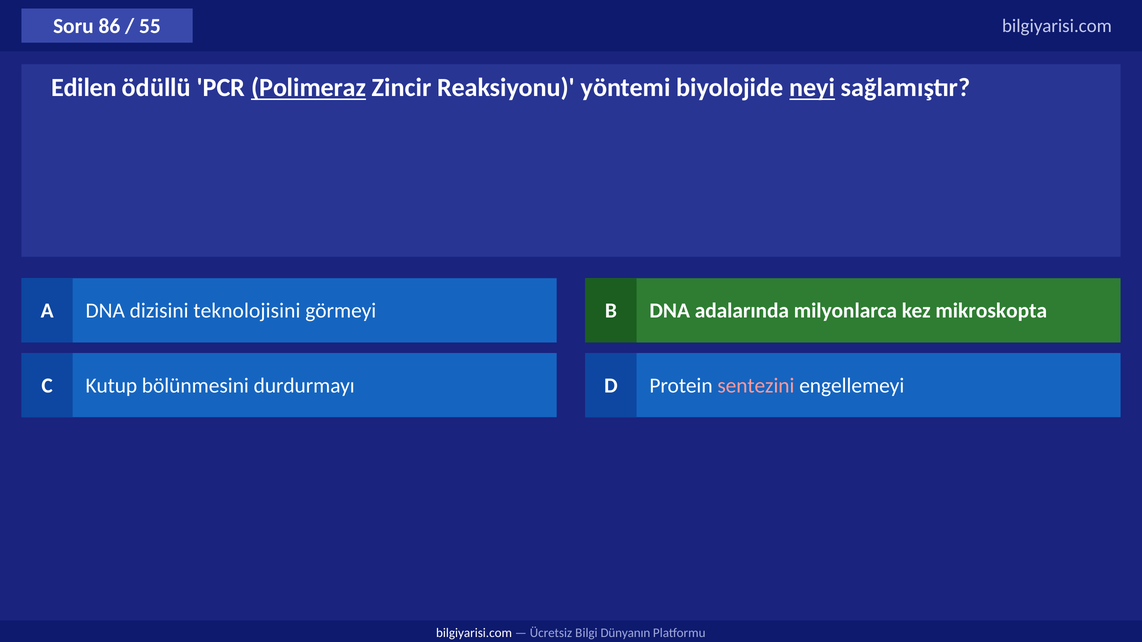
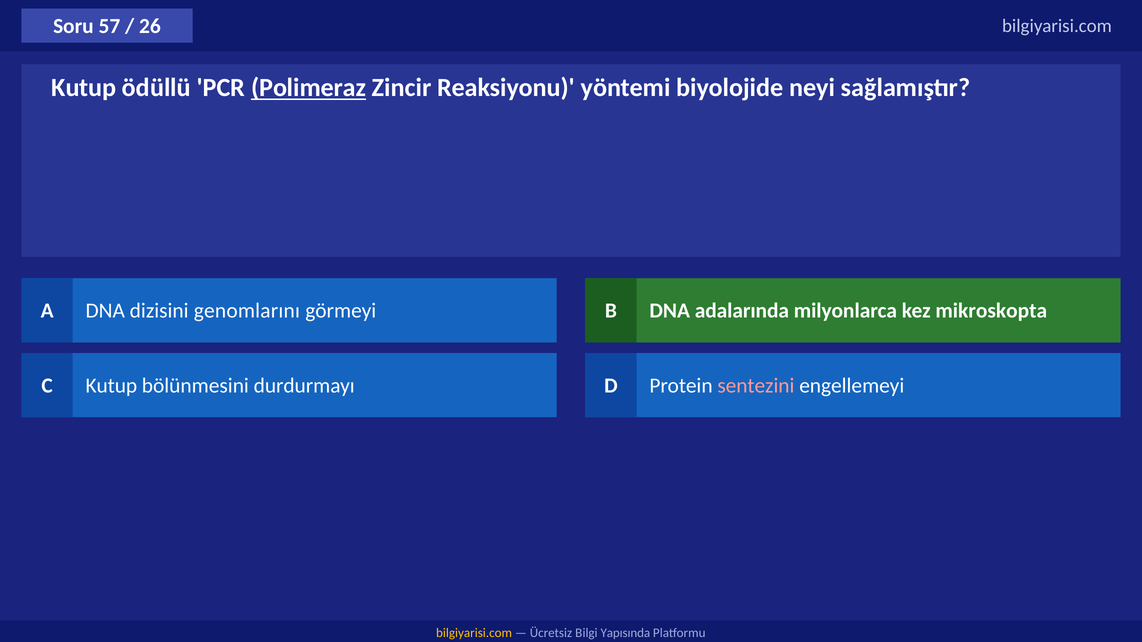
86: 86 -> 57
55: 55 -> 26
Edilen at (84, 88): Edilen -> Kutup
neyi underline: present -> none
teknolojisini: teknolojisini -> genomlarını
bilgiyarisi.com at (474, 633) colour: white -> yellow
Dünyanın: Dünyanın -> Yapısında
